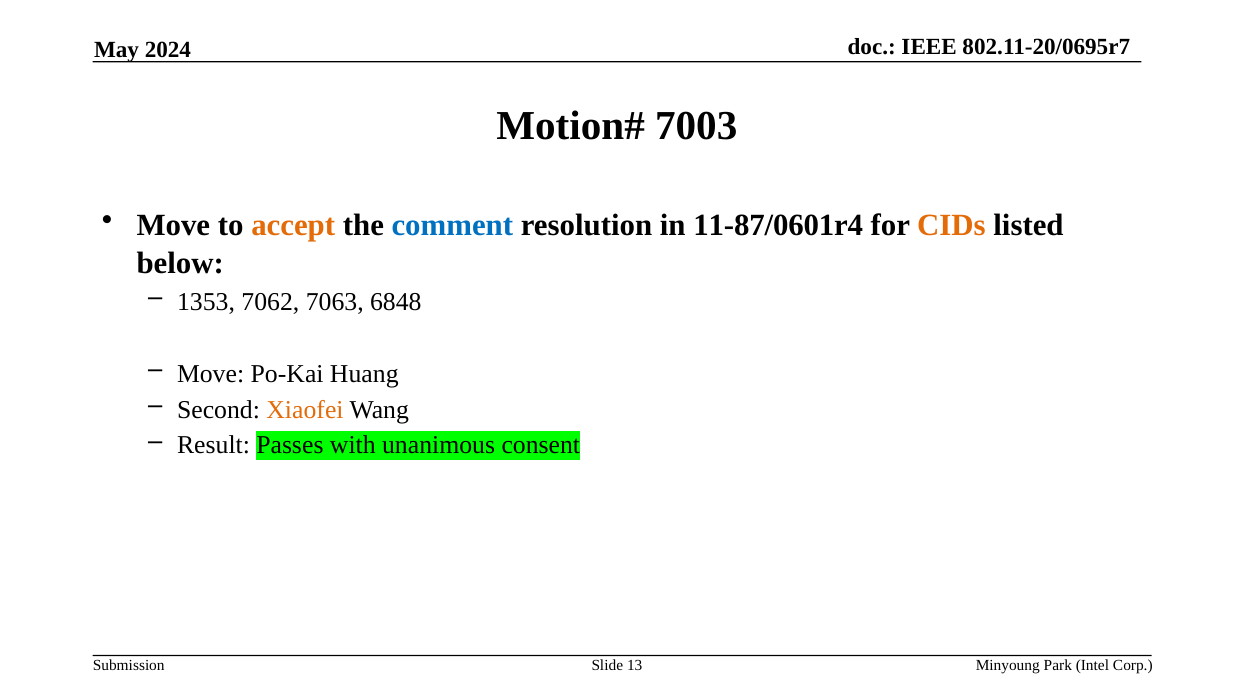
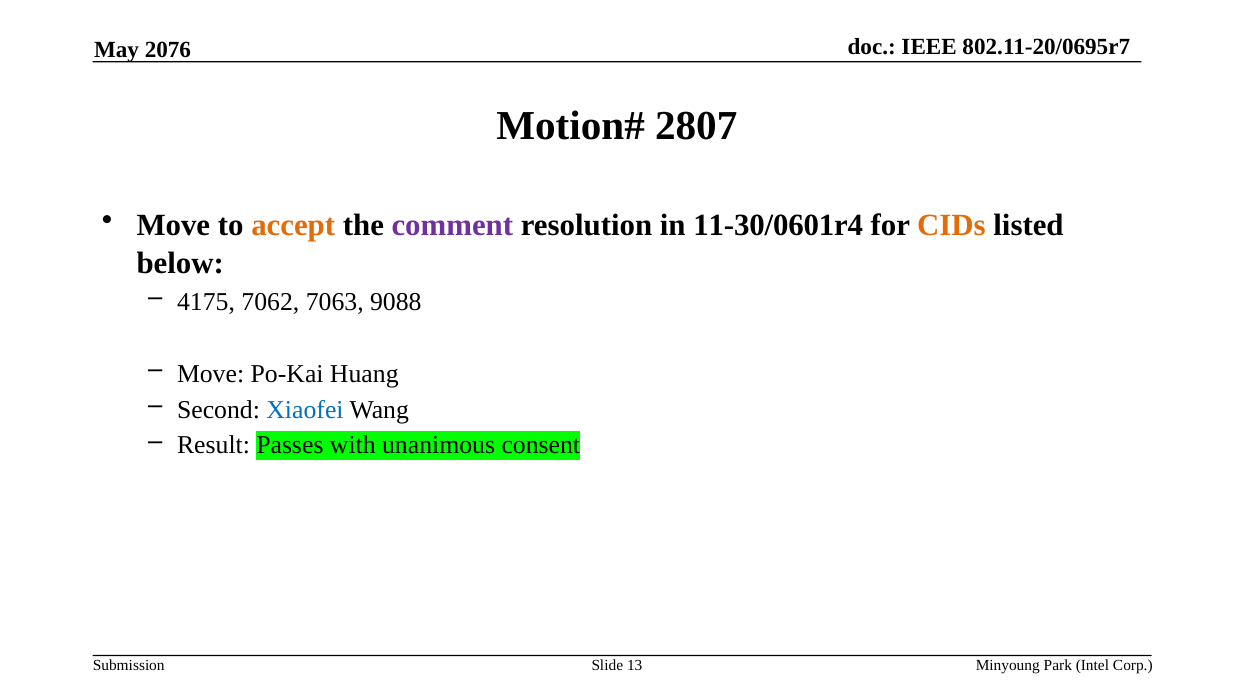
2024: 2024 -> 2076
7003: 7003 -> 2807
comment colour: blue -> purple
11-87/0601r4: 11-87/0601r4 -> 11-30/0601r4
1353: 1353 -> 4175
6848: 6848 -> 9088
Xiaofei colour: orange -> blue
